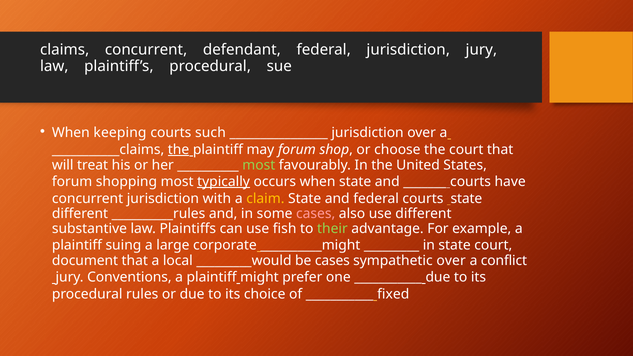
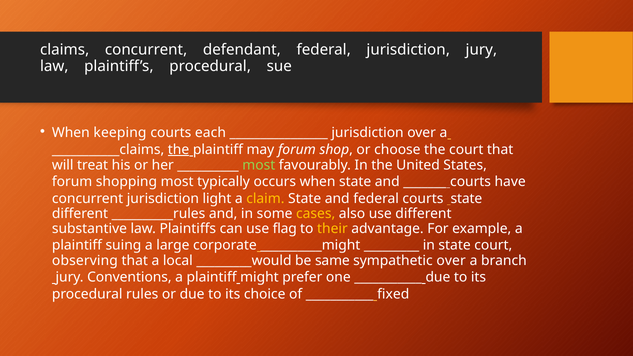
such: such -> each
typically underline: present -> none
with: with -> light
cases at (316, 214) colour: pink -> yellow
fish: fish -> flag
their colour: light green -> yellow
document: document -> observing
be cases: cases -> same
conflict: conflict -> branch
